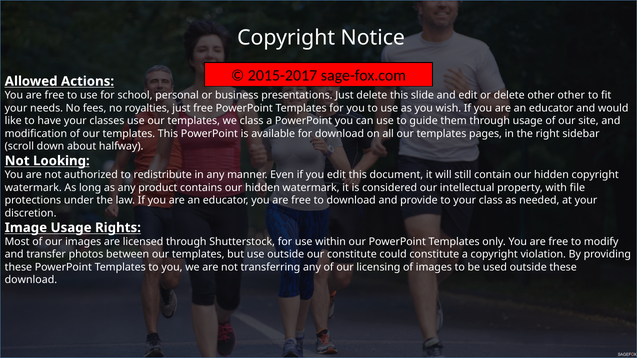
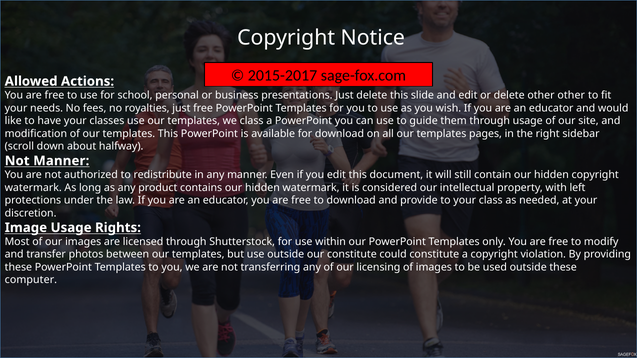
Not Looking: Looking -> Manner
file: file -> left
download at (31, 280): download -> computer
